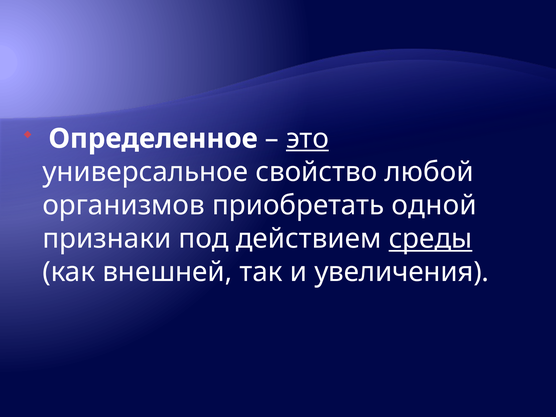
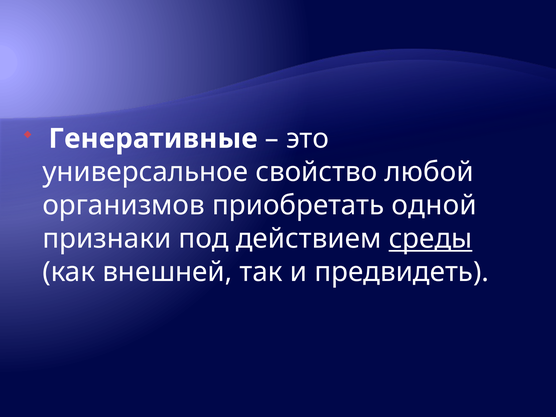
Определенное: Определенное -> Генеративные
это underline: present -> none
увеличения: увеличения -> предвидеть
